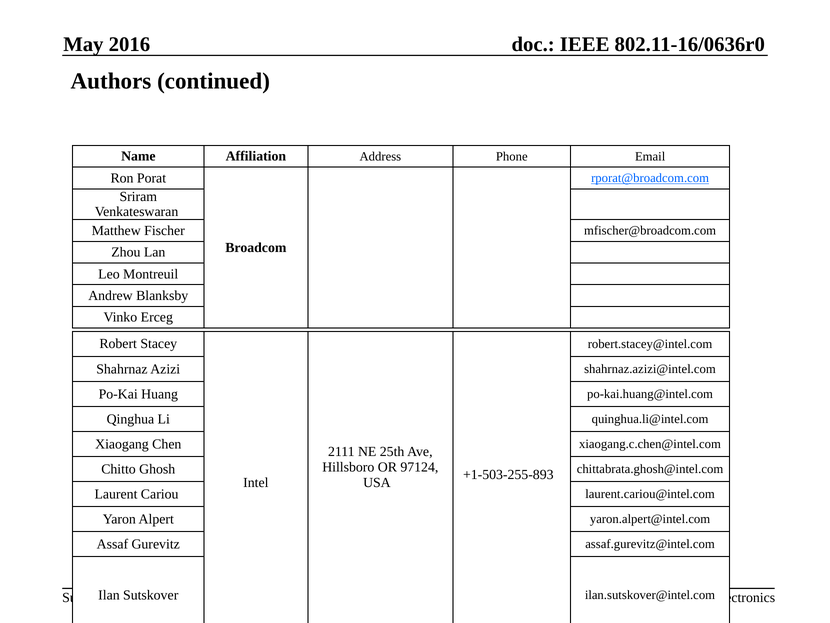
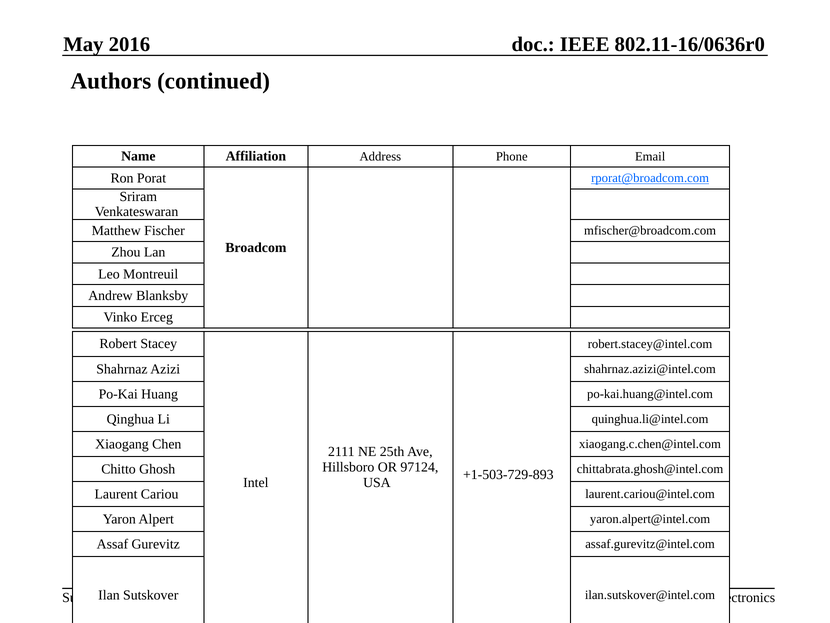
+1-503-255-893: +1-503-255-893 -> +1-503-729-893
